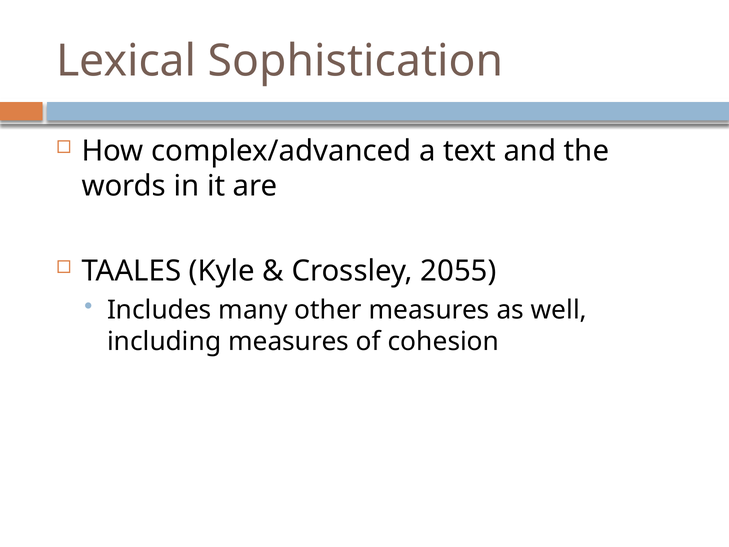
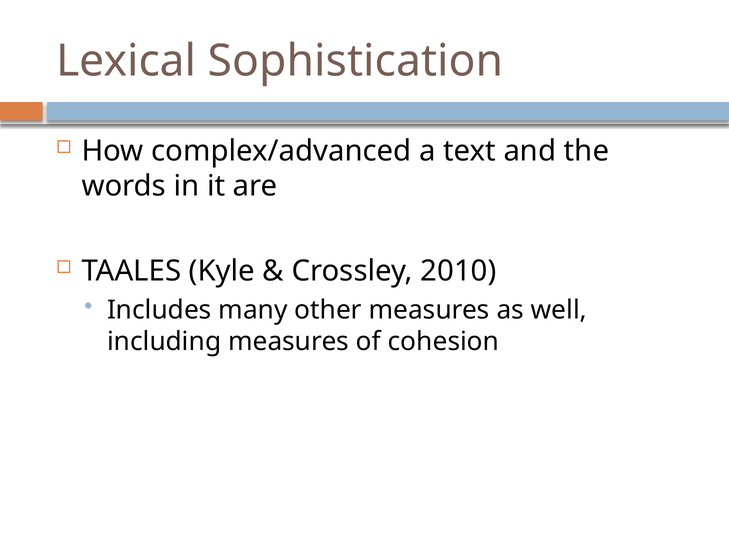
2055: 2055 -> 2010
